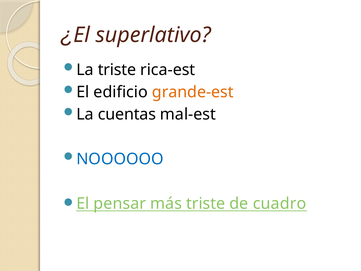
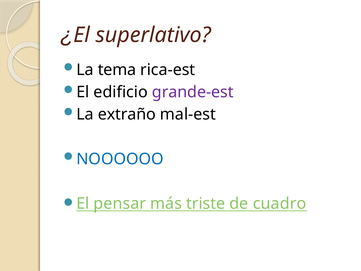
La triste: triste -> tema
grande-est colour: orange -> purple
cuentas: cuentas -> extraño
